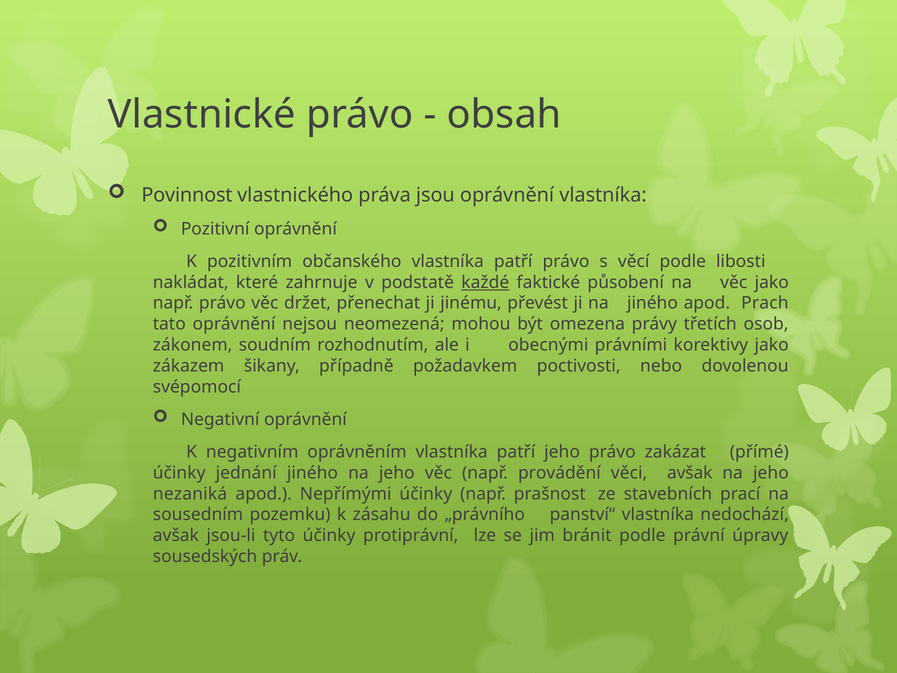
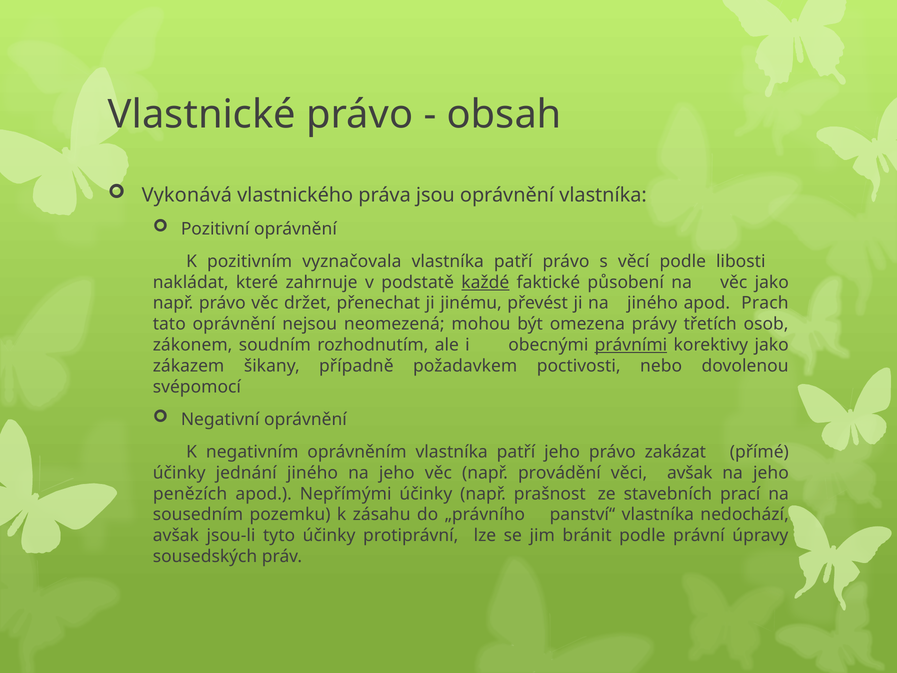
Povinnost: Povinnost -> Vykonává
občanského: občanského -> vyznačovala
právními underline: none -> present
nezaniká: nezaniká -> penězích
